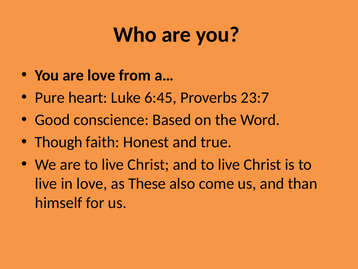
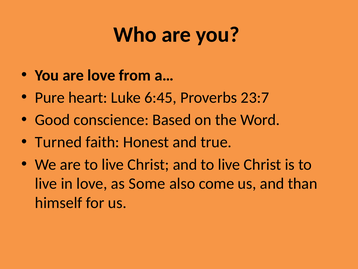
Though: Though -> Turned
These: These -> Some
